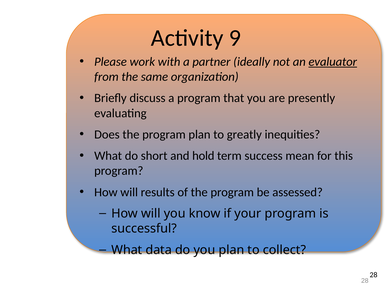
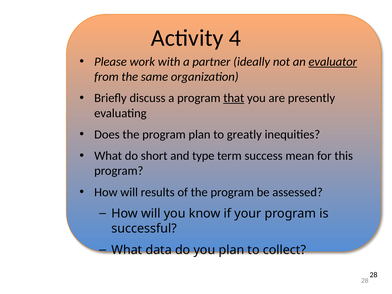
9: 9 -> 4
that underline: none -> present
hold: hold -> type
